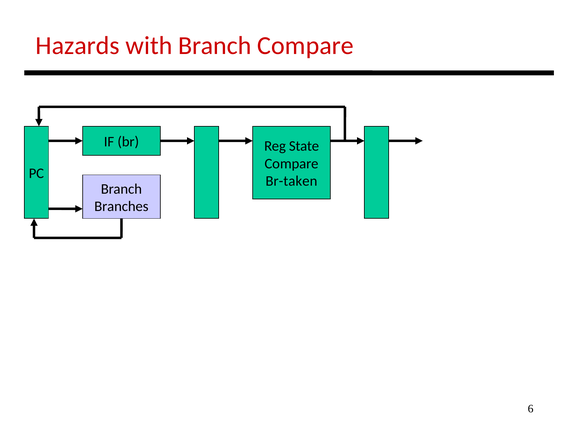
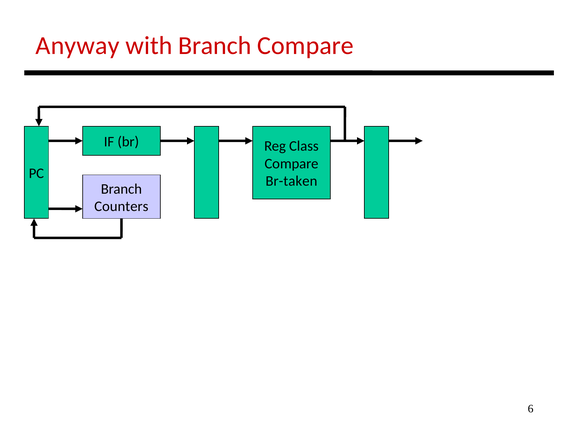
Hazards: Hazards -> Anyway
State: State -> Class
Branches: Branches -> Counters
